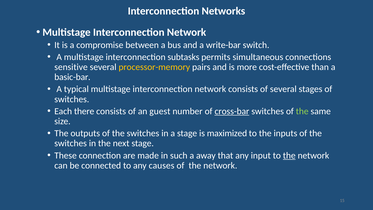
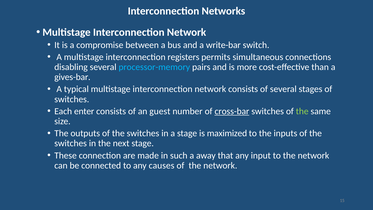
subtasks: subtasks -> registers
sensitive: sensitive -> disabling
processor-memory colour: yellow -> light blue
basic-bar: basic-bar -> gives-bar
there: there -> enter
the at (289, 155) underline: present -> none
